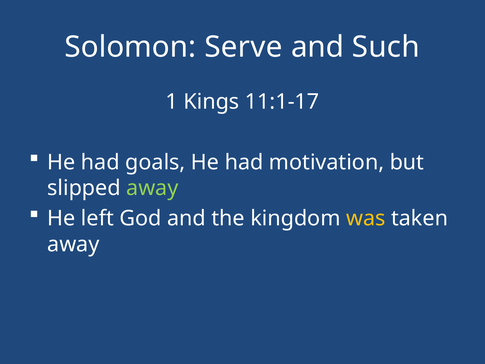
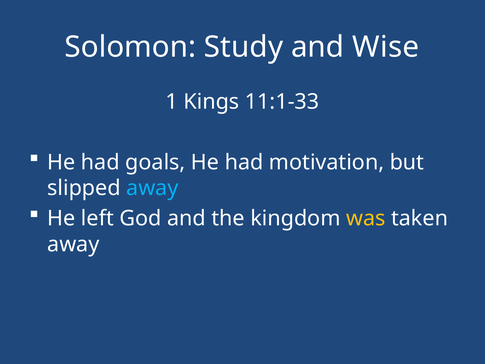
Serve: Serve -> Study
Such: Such -> Wise
11:1-17: 11:1-17 -> 11:1-33
away at (152, 188) colour: light green -> light blue
